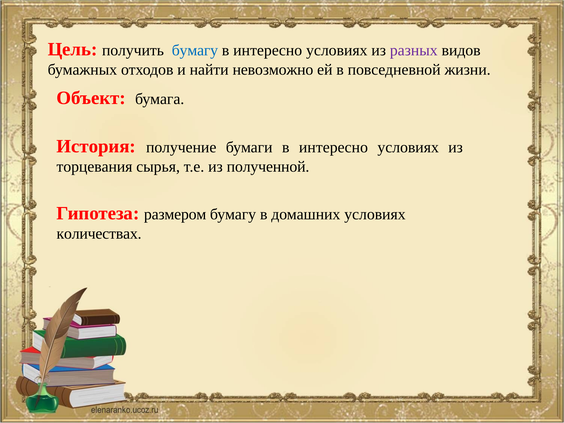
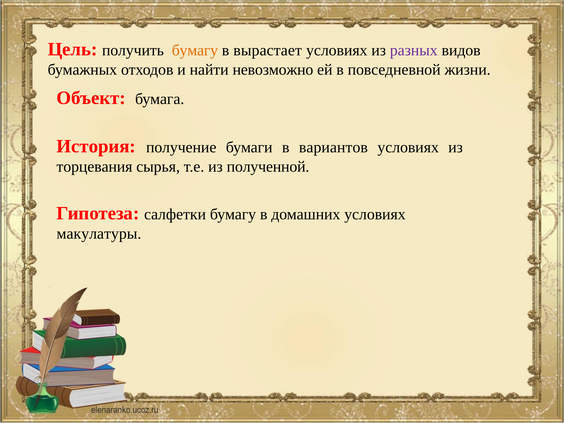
бумагу at (195, 50) colour: blue -> orange
интересно at (268, 50): интересно -> вырастает
бумаги в интересно: интересно -> вариантов
размером: размером -> салфетки
количествах: количествах -> макулатуры
